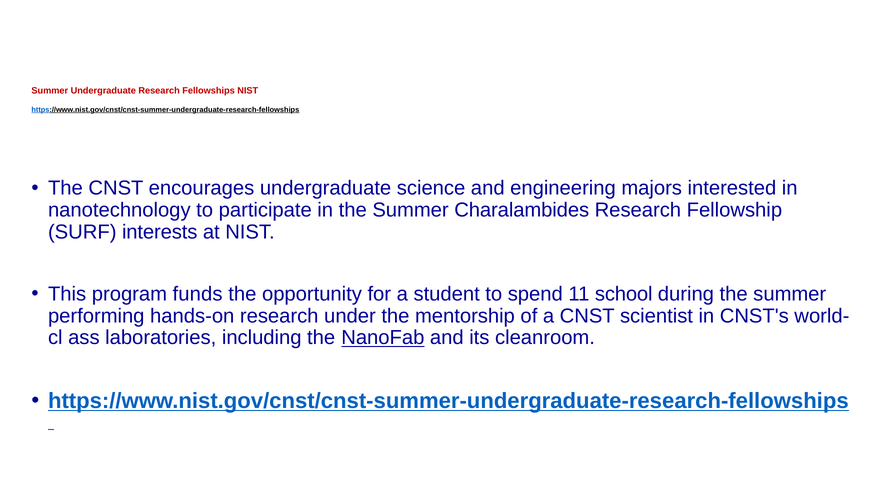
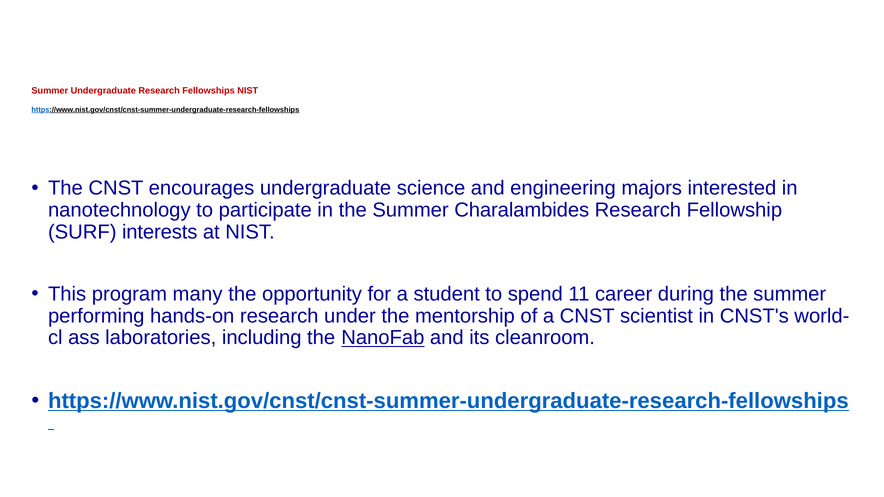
funds: funds -> many
school: school -> career
